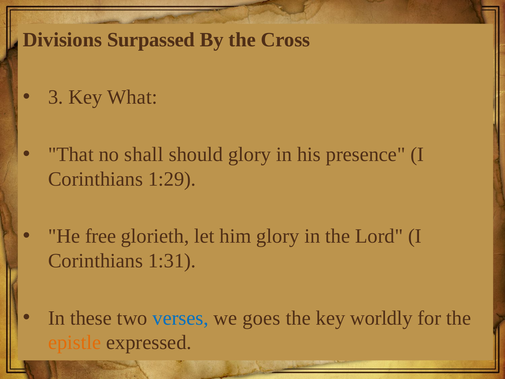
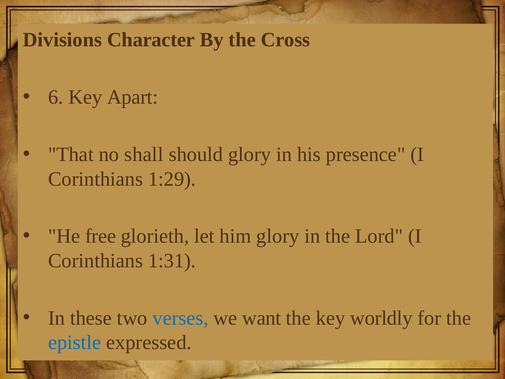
Surpassed: Surpassed -> Character
3: 3 -> 6
What: What -> Apart
goes: goes -> want
epistle colour: orange -> blue
